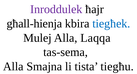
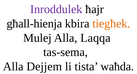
tiegħek colour: blue -> orange
Smajna: Smajna -> Dejjem
tiegħu: tiegħu -> waħda
